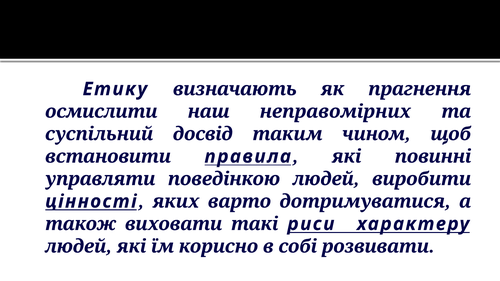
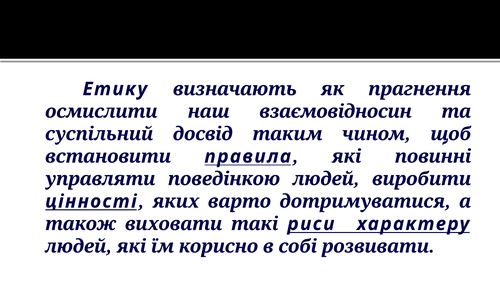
неправомірних: неправомірних -> взаємовідносин
